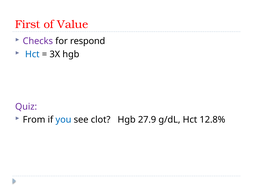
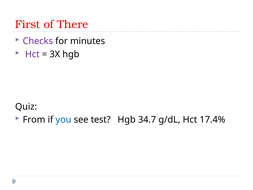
Value: Value -> There
respond: respond -> minutes
Hct at (32, 54) colour: blue -> purple
Quiz colour: purple -> black
clot: clot -> test
27.9: 27.9 -> 34.7
12.8%: 12.8% -> 17.4%
